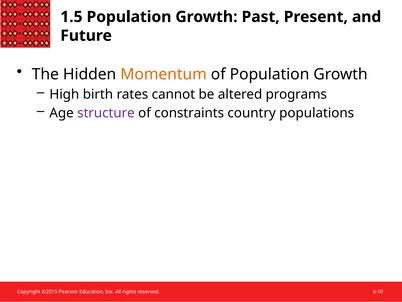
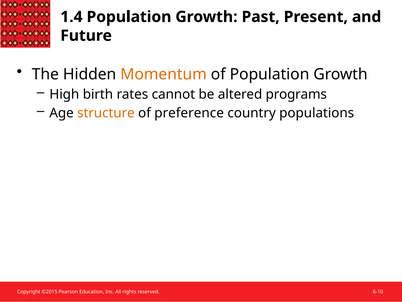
1.5: 1.5 -> 1.4
structure colour: purple -> orange
constraints: constraints -> preference
